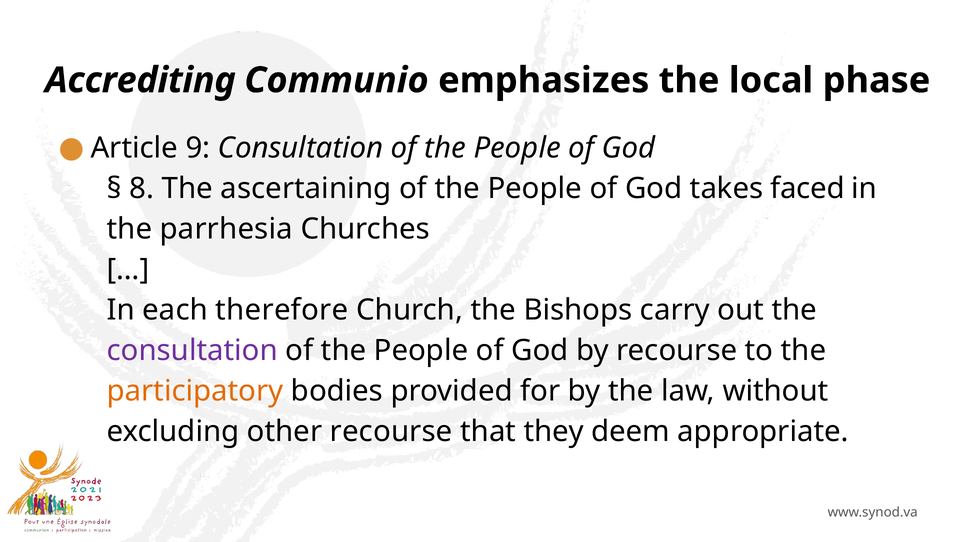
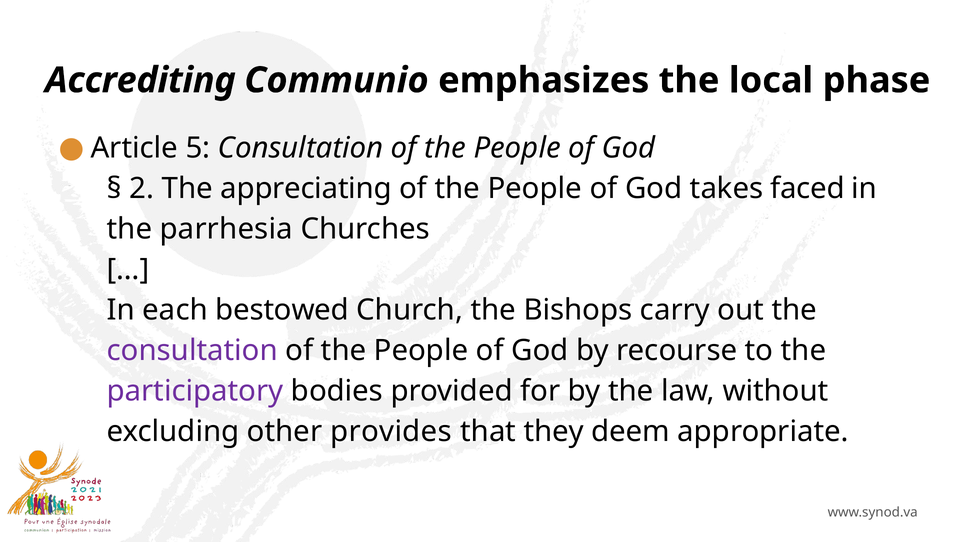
9: 9 -> 5
8: 8 -> 2
ascertaining: ascertaining -> appreciating
therefore: therefore -> bestowed
participatory colour: orange -> purple
other recourse: recourse -> provides
